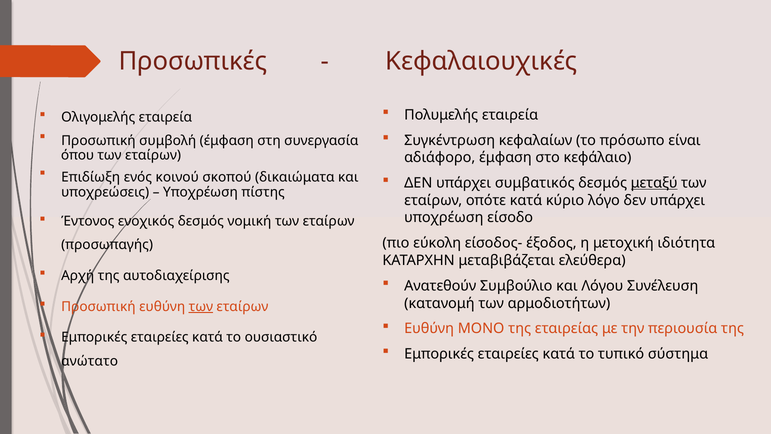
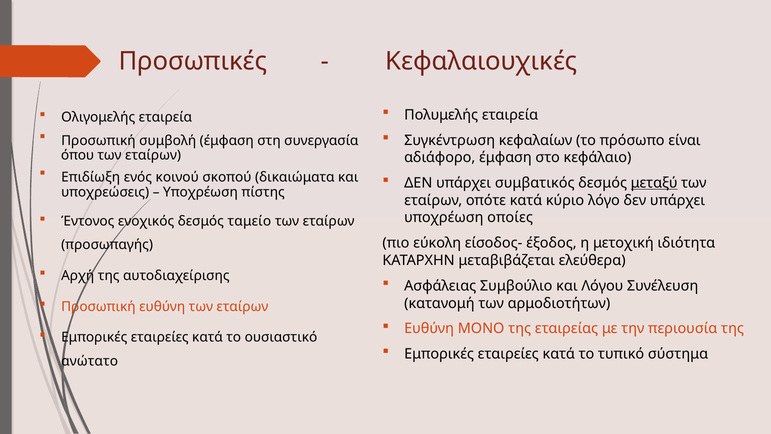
είσοδο: είσοδο -> οποίες
νομική: νομική -> ταμείο
Ανατεθούν: Ανατεθούν -> Ασφάλειας
των at (201, 306) underline: present -> none
